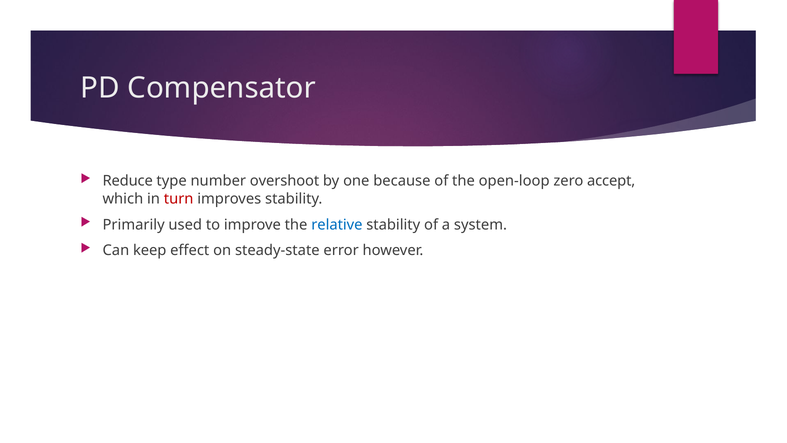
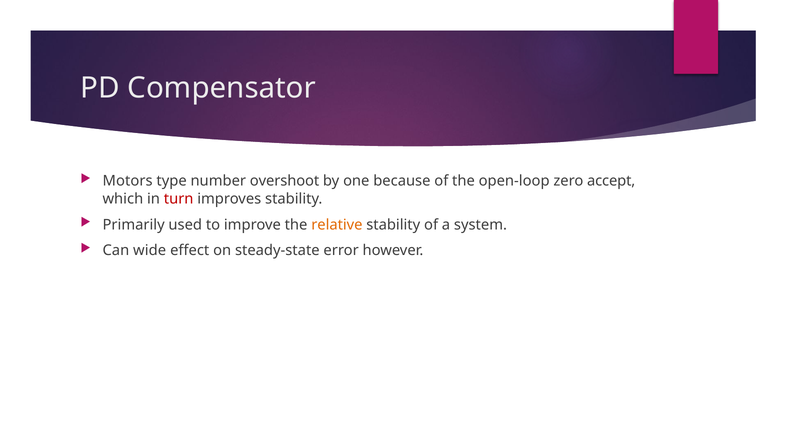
Reduce: Reduce -> Motors
relative colour: blue -> orange
keep: keep -> wide
